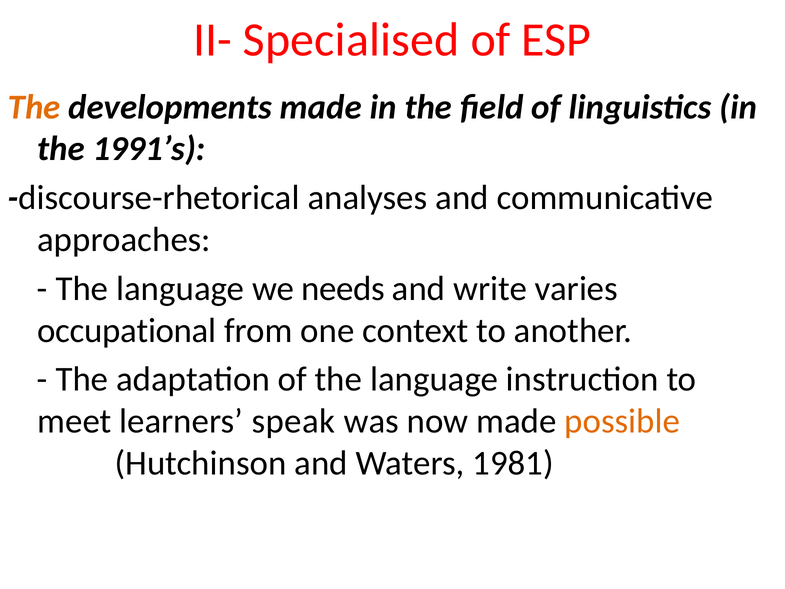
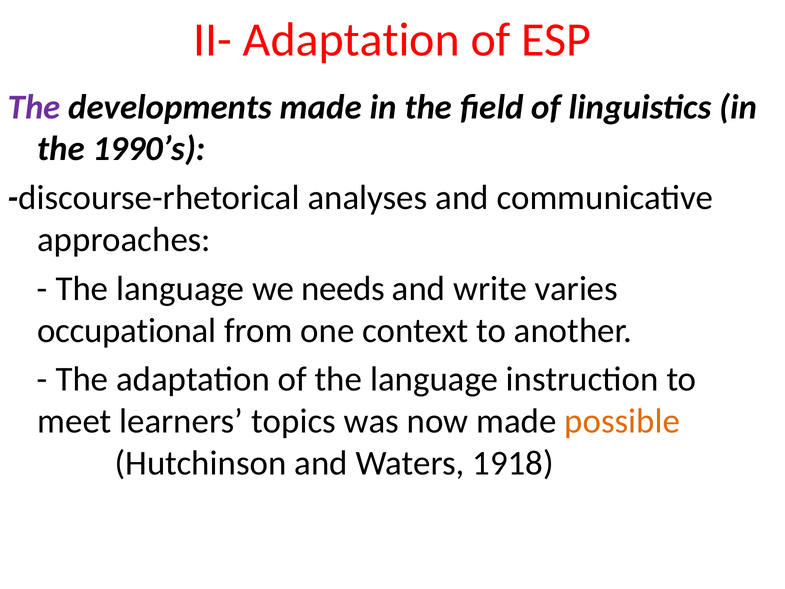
II- Specialised: Specialised -> Adaptation
The at (34, 107) colour: orange -> purple
1991’s: 1991’s -> 1990’s
speak: speak -> topics
1981: 1981 -> 1918
